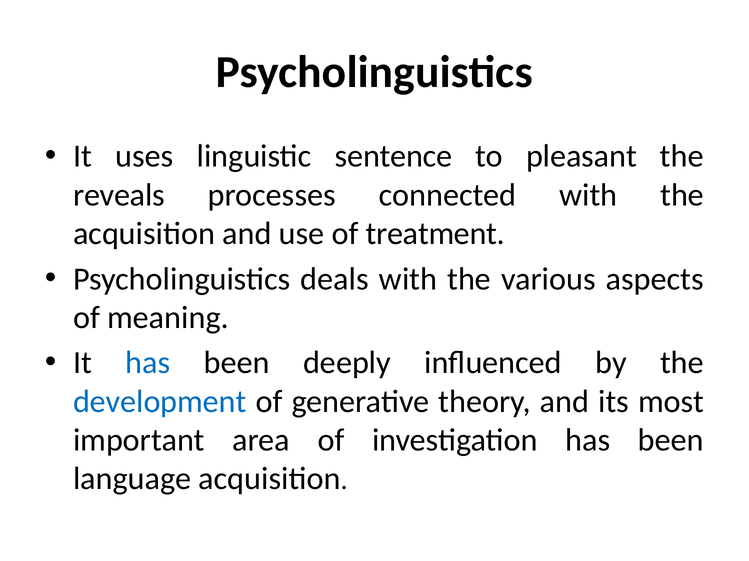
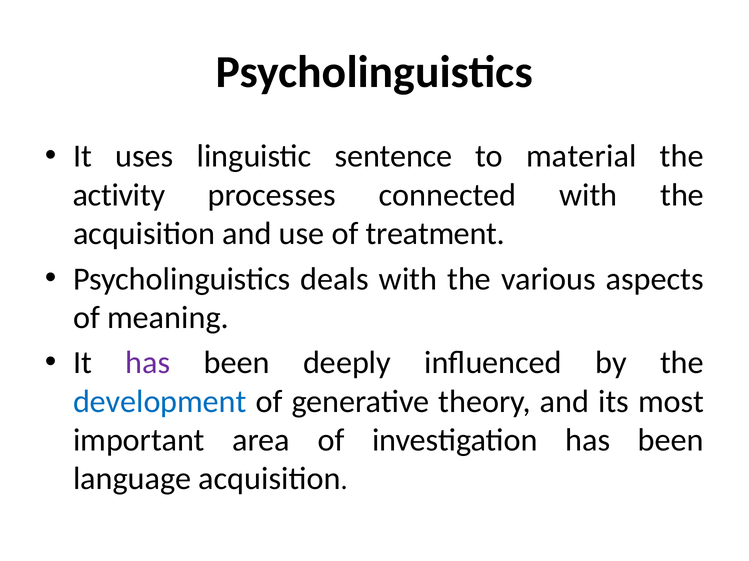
pleasant: pleasant -> material
reveals: reveals -> activity
has at (148, 363) colour: blue -> purple
